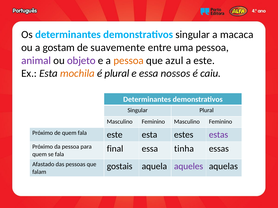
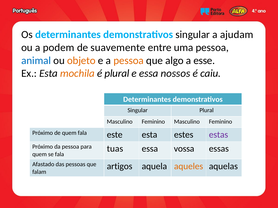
macaca: macaca -> ajudam
gostam: gostam -> podem
animal colour: purple -> blue
objeto colour: purple -> orange
azul: azul -> algo
a este: este -> esse
final: final -> tuas
tinha: tinha -> vossa
gostais: gostais -> artigos
aqueles colour: purple -> orange
